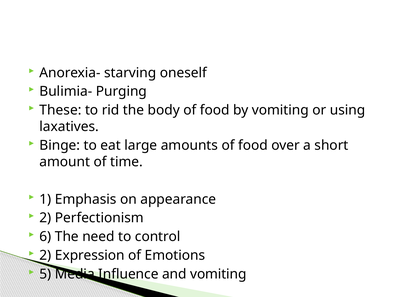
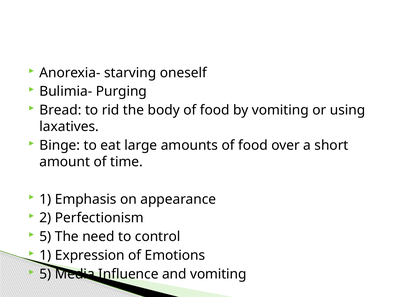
These: These -> Bread
6 at (45, 236): 6 -> 5
2 at (45, 255): 2 -> 1
